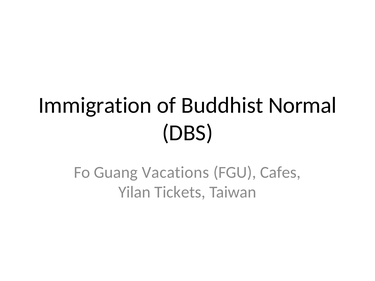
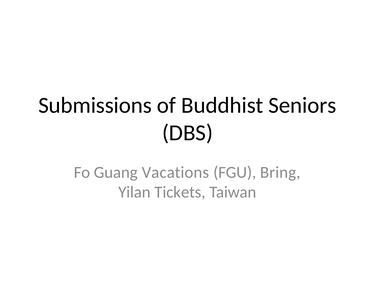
Immigration: Immigration -> Submissions
Normal: Normal -> Seniors
Cafes: Cafes -> Bring
